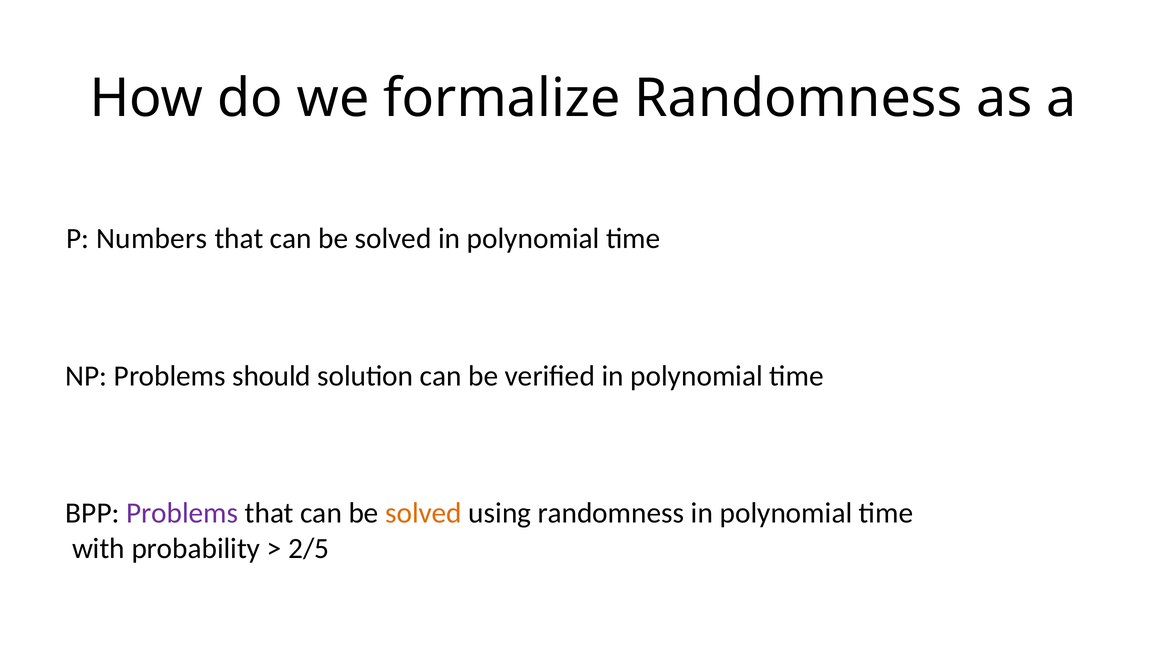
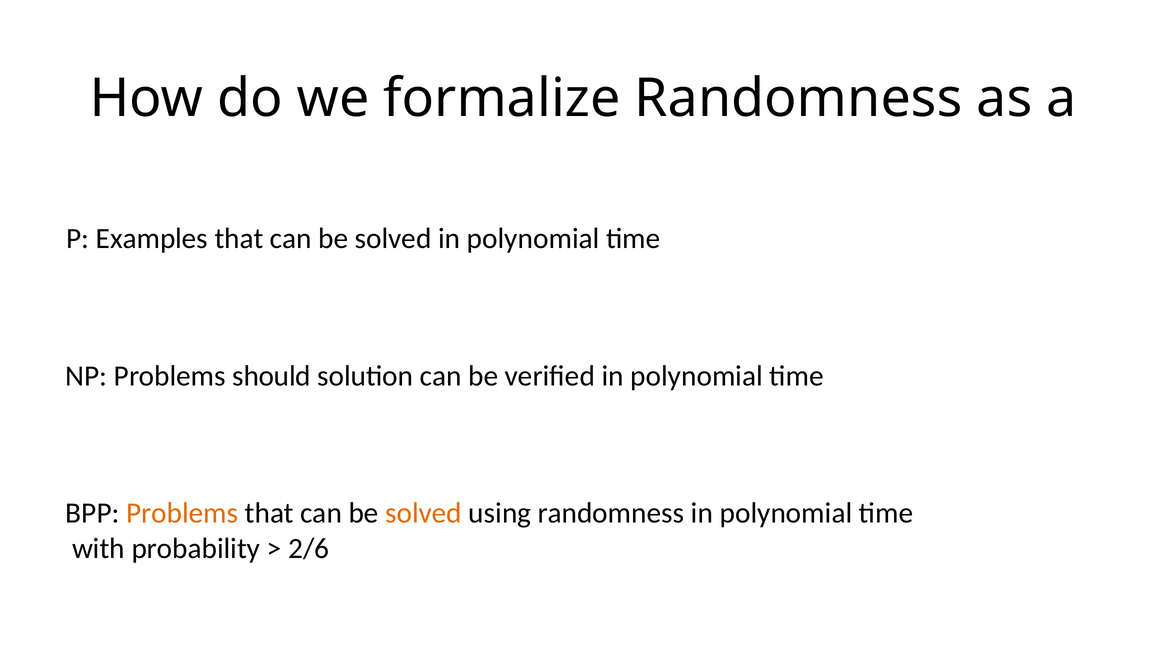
Numbers: Numbers -> Examples
Problems at (182, 514) colour: purple -> orange
2/5: 2/5 -> 2/6
